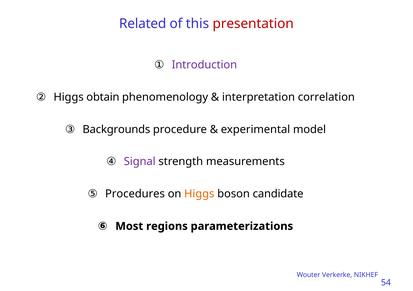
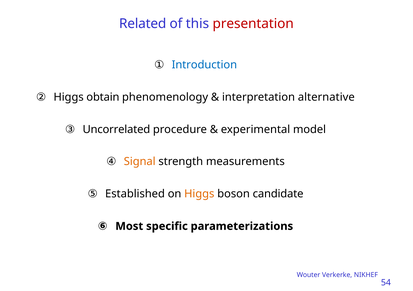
Introduction colour: purple -> blue
correlation: correlation -> alternative
Backgrounds: Backgrounds -> Uncorrelated
Signal colour: purple -> orange
Procedures: Procedures -> Established
regions: regions -> specific
